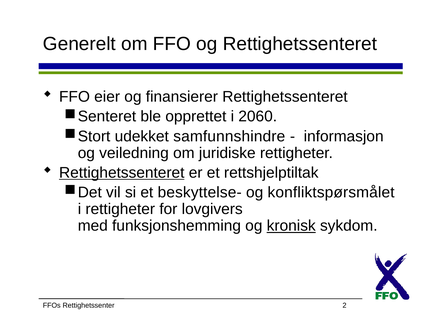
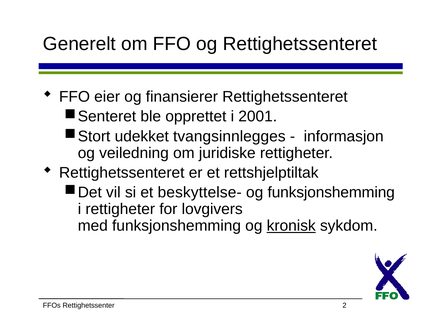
2060: 2060 -> 2001
samfunnshindre: samfunnshindre -> tvangsinnlegges
Rettighetssenteret at (122, 173) underline: present -> none
og konfliktspørsmålet: konfliktspørsmålet -> funksjonshemming
